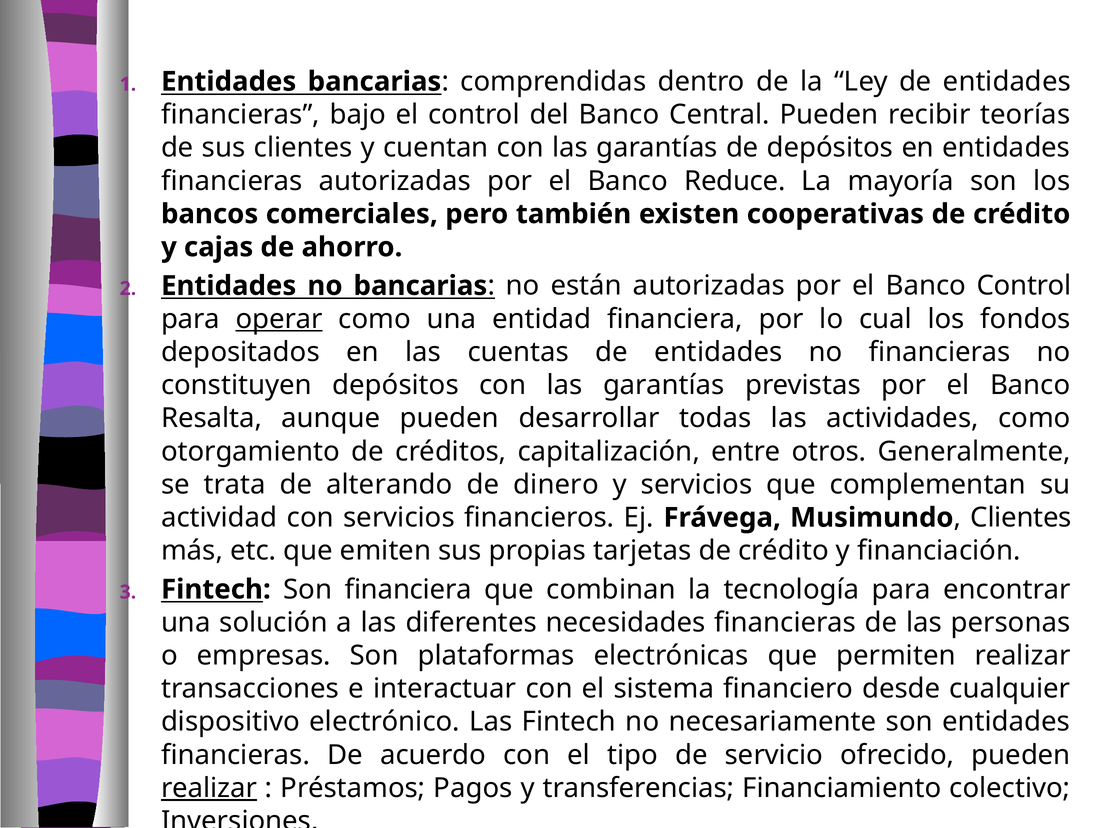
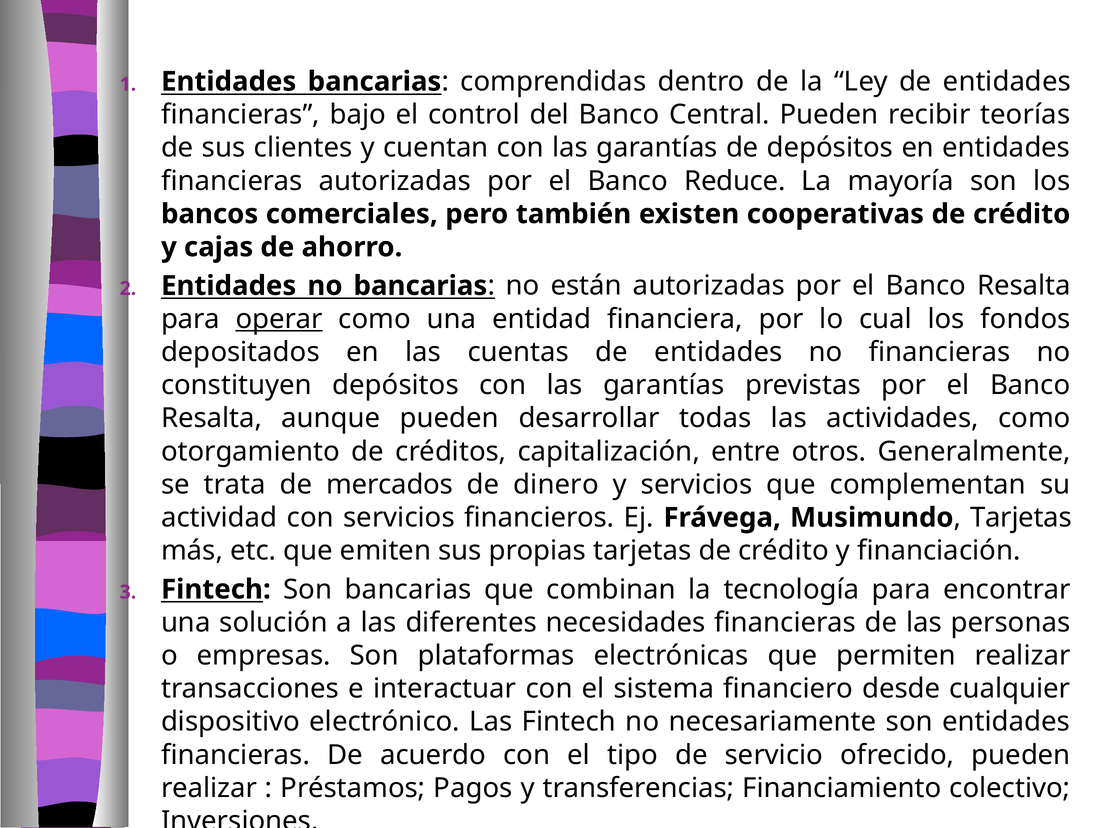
Control at (1024, 286): Control -> Resalta
alterando: alterando -> mercados
Clientes at (1021, 518): Clientes -> Tarjetas
Son financiera: financiera -> bancarias
realizar at (209, 788) underline: present -> none
